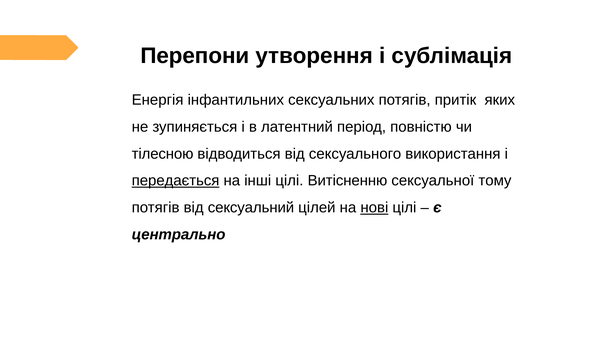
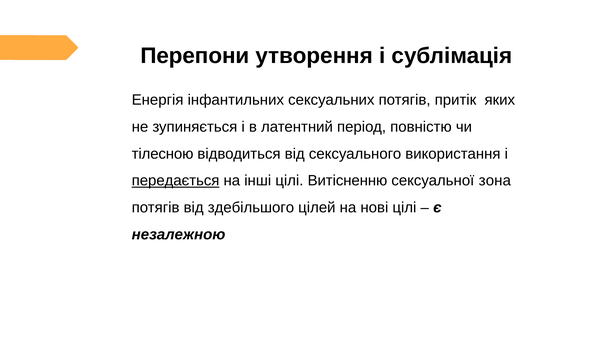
тому: тому -> зона
сексуальний: сексуальний -> здебільшого
нові underline: present -> none
центрально: центрально -> незалежною
